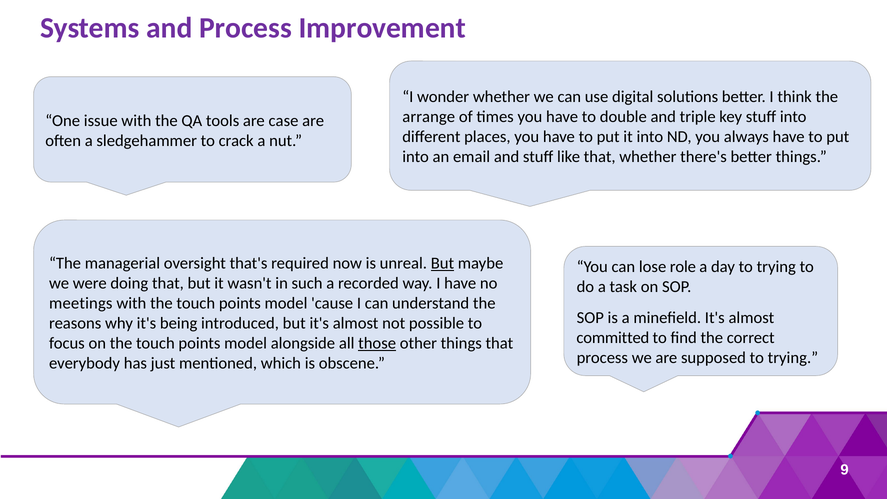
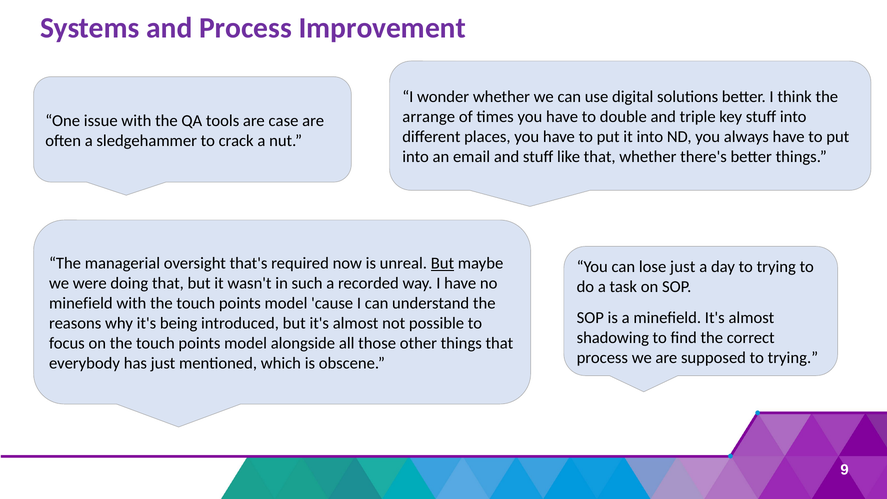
lose role: role -> just
meetings at (81, 303): meetings -> minefield
committed: committed -> shadowing
those underline: present -> none
